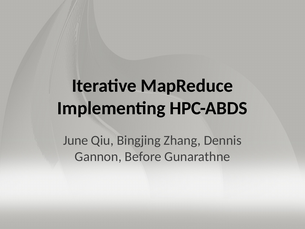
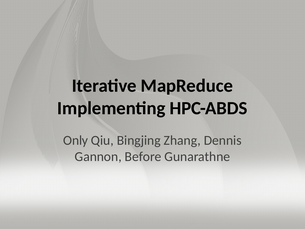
June: June -> Only
